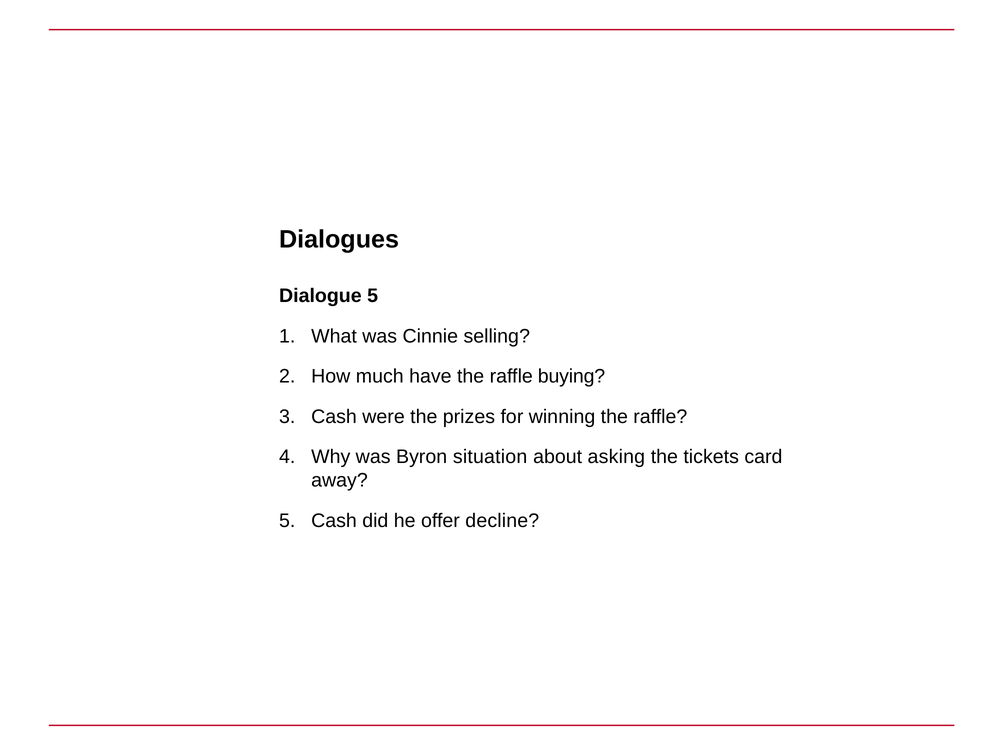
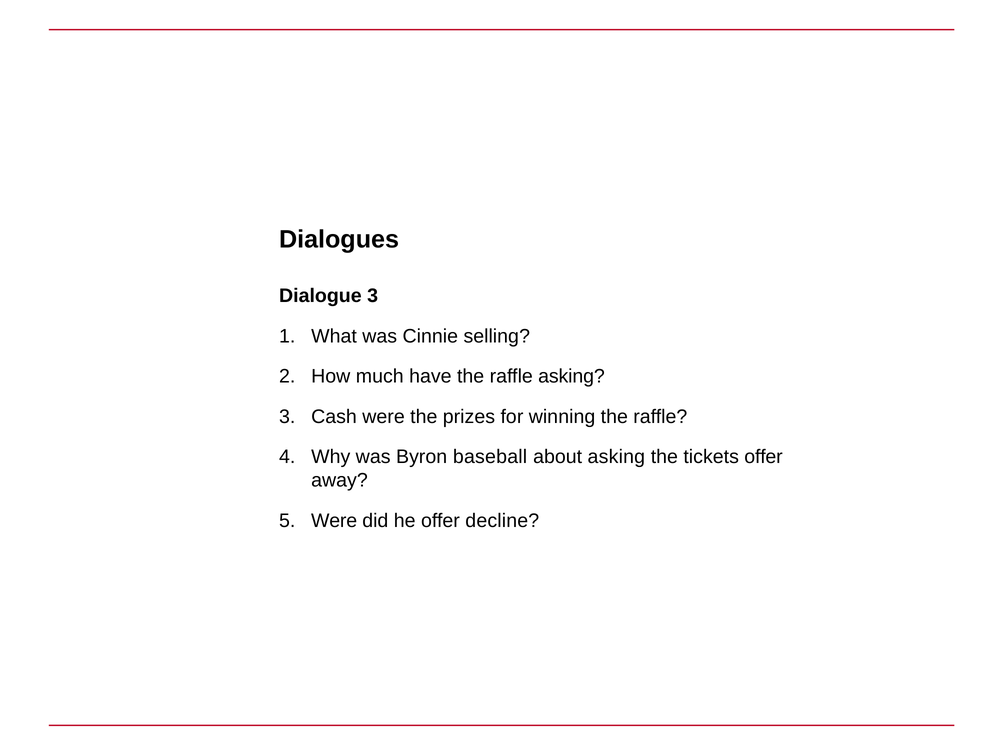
Dialogue 5: 5 -> 3
raffle buying: buying -> asking
situation: situation -> baseball
tickets card: card -> offer
Cash at (334, 520): Cash -> Were
